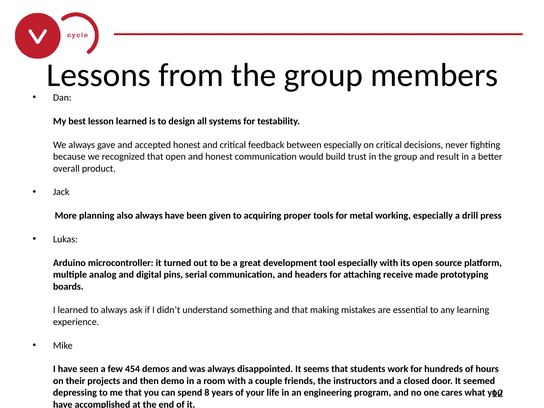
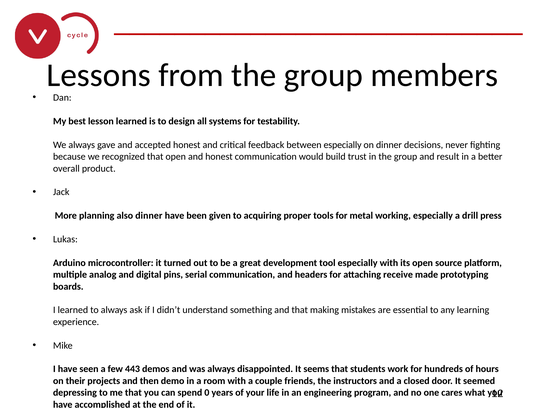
on critical: critical -> dinner
also always: always -> dinner
454: 454 -> 443
8: 8 -> 0
